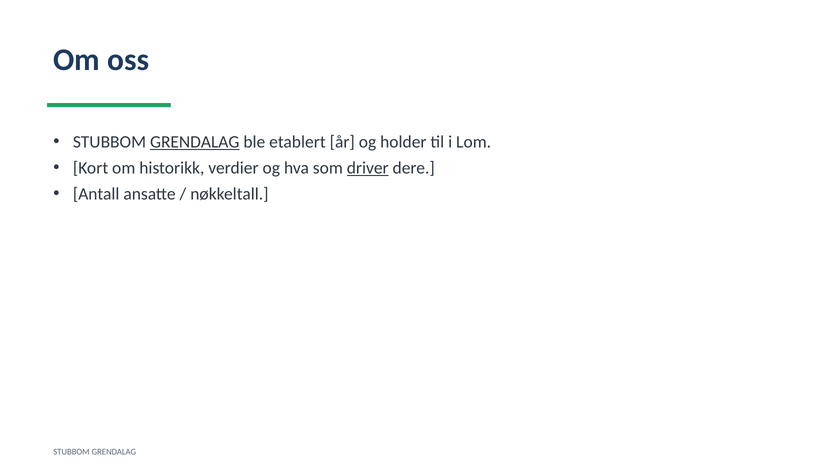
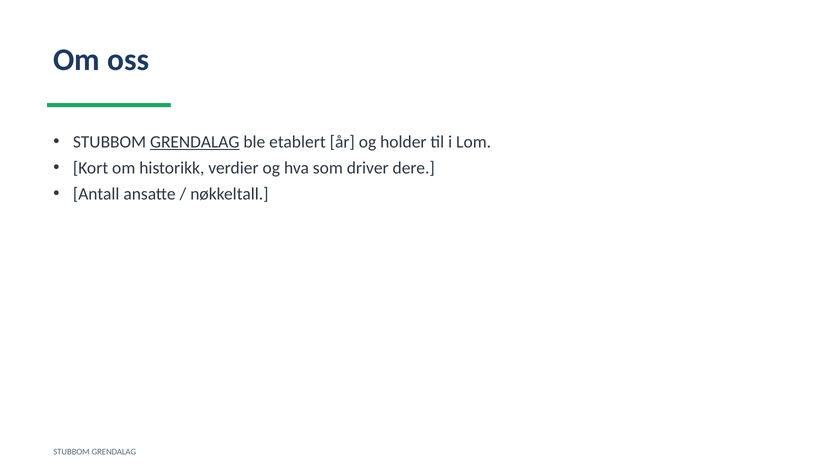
driver underline: present -> none
